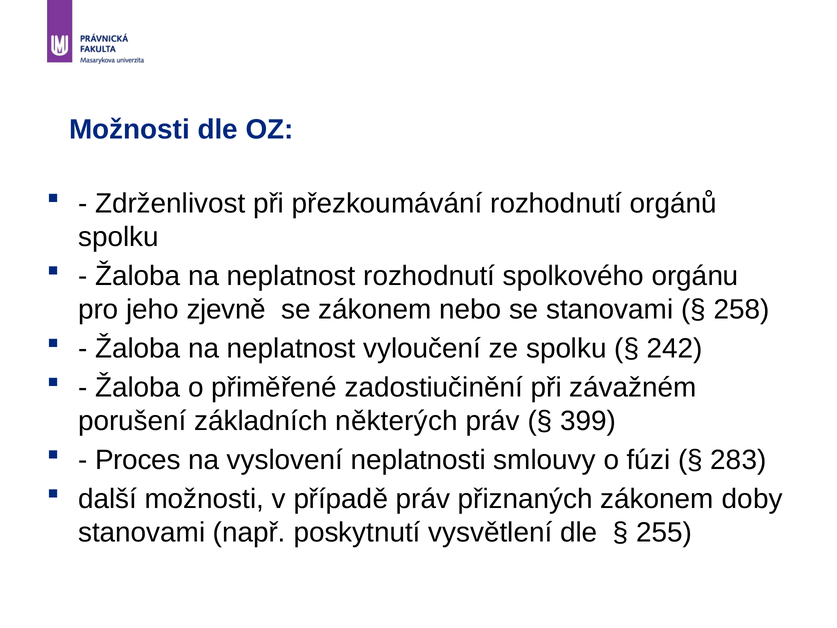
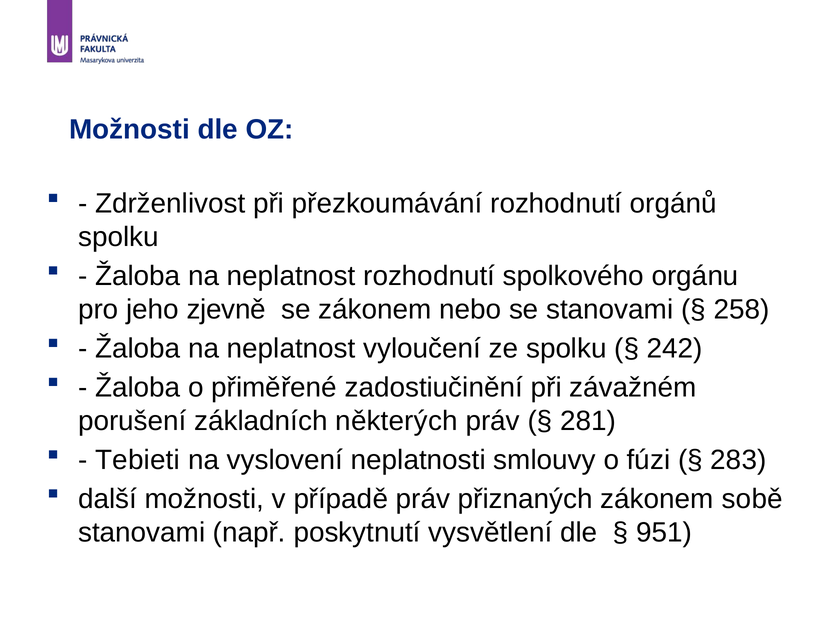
399: 399 -> 281
Proces: Proces -> Tebieti
doby: doby -> sobě
255: 255 -> 951
